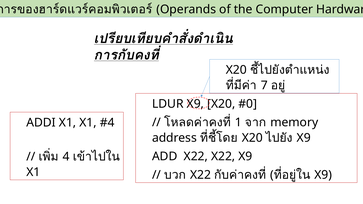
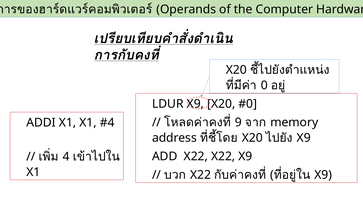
7: 7 -> 0
1: 1 -> 9
